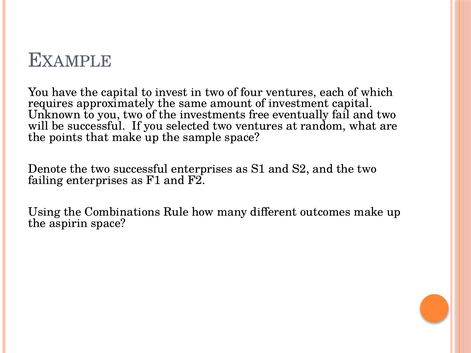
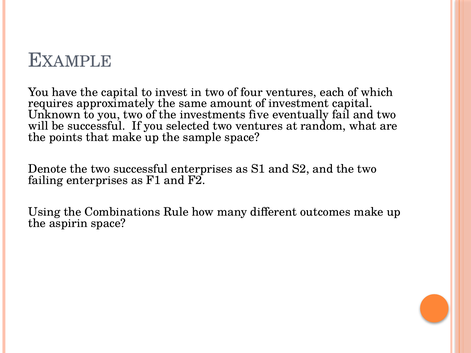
free: free -> five
